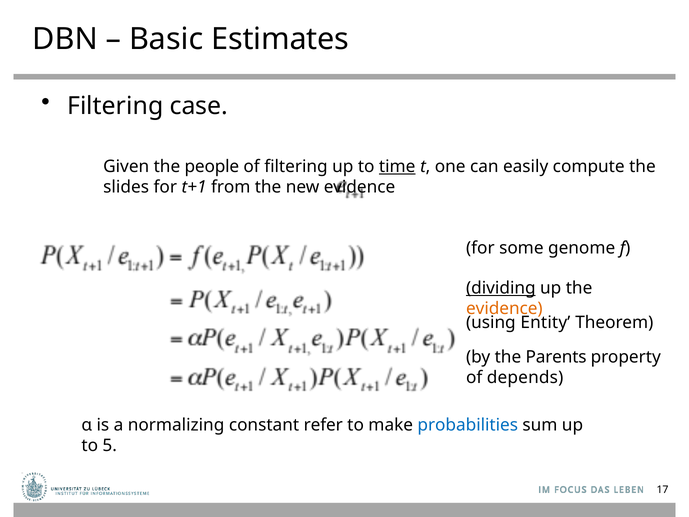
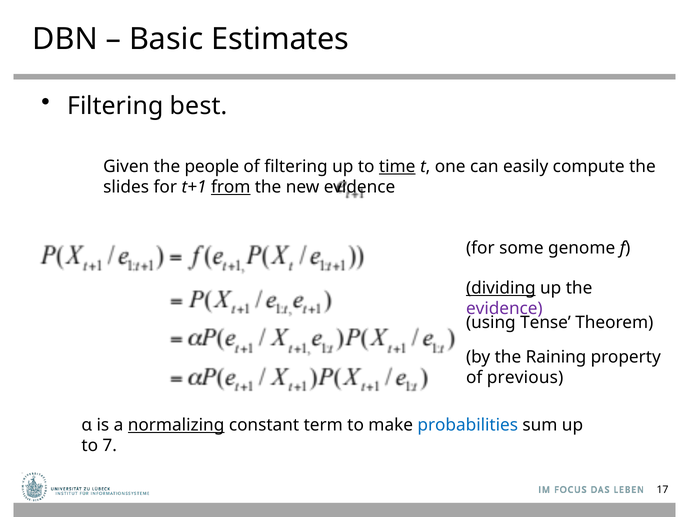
case: case -> best
from underline: none -> present
evidence at (504, 309) colour: orange -> purple
Entity: Entity -> Tense
Parents: Parents -> Raining
depends: depends -> previous
normalizing underline: none -> present
refer: refer -> term
5: 5 -> 7
